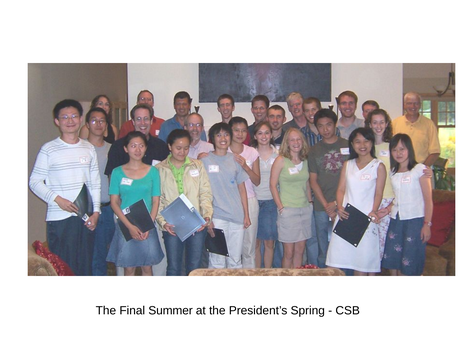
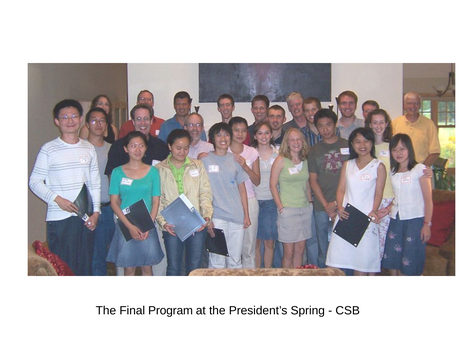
Summer: Summer -> Program
